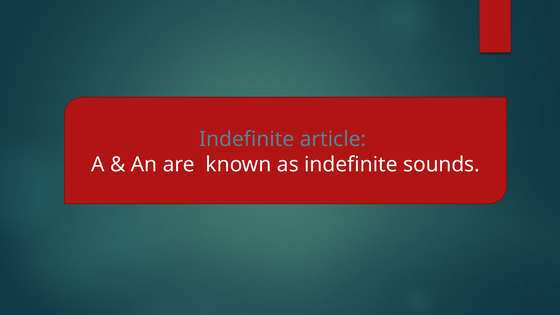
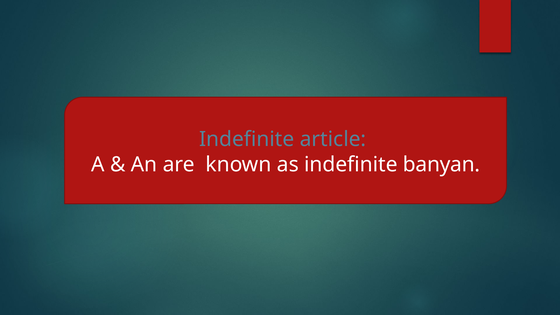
sounds: sounds -> banyan
